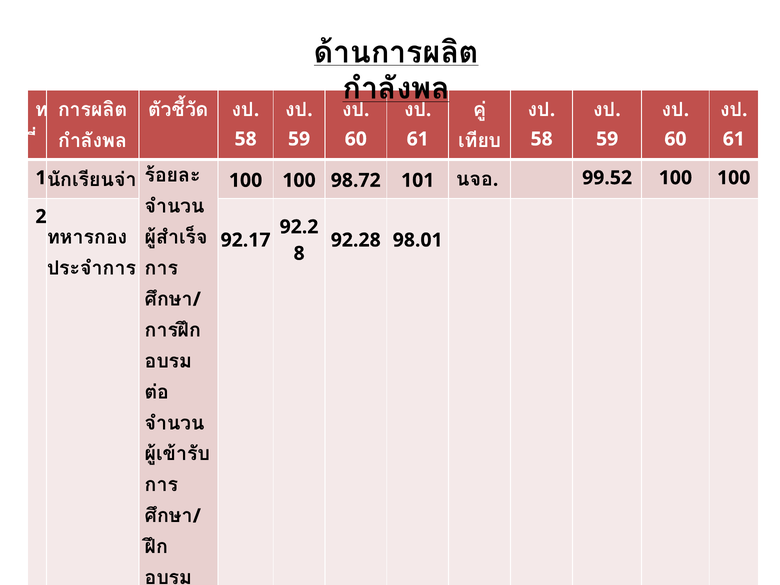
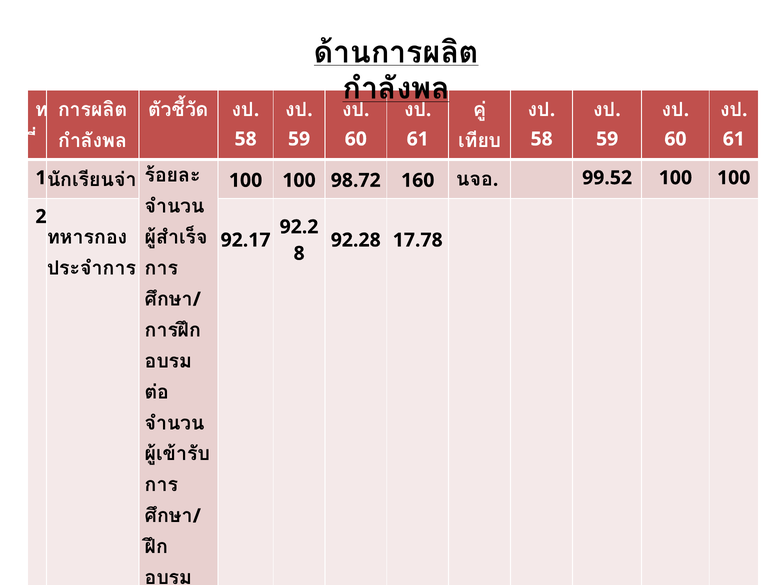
101: 101 -> 160
98.01: 98.01 -> 17.78
